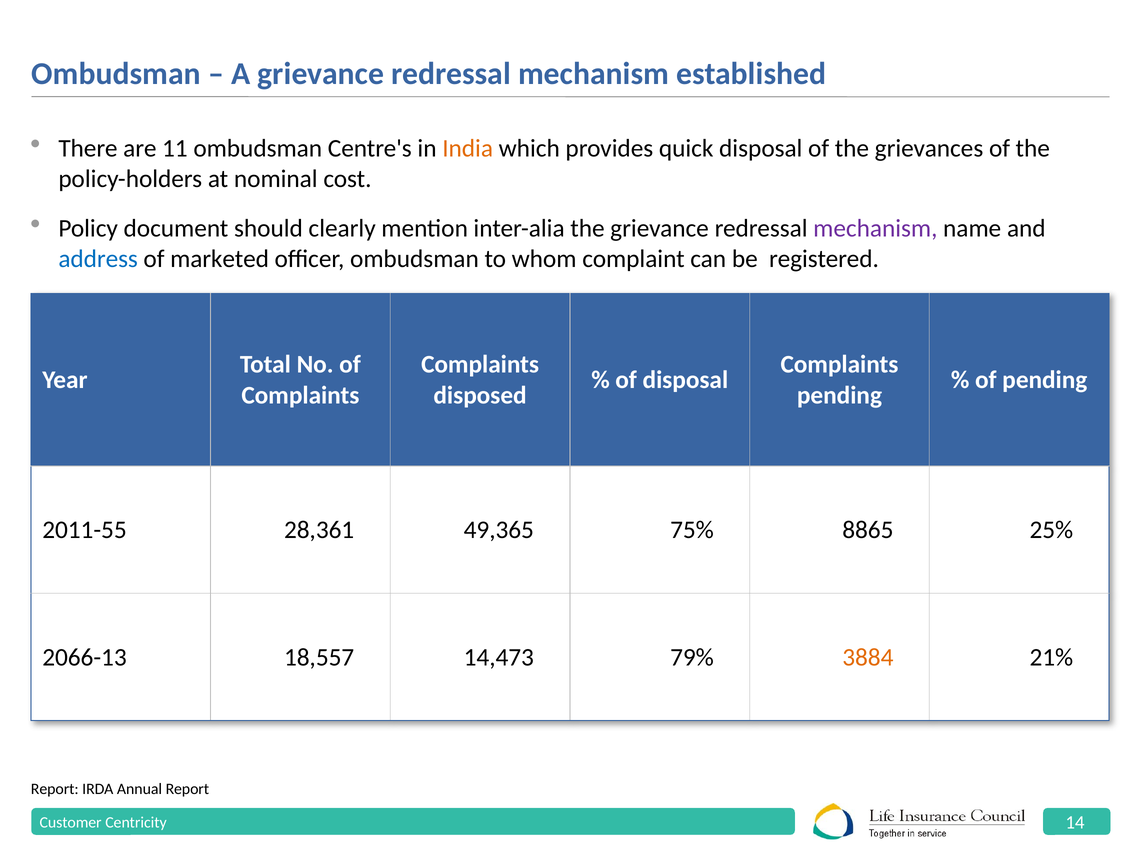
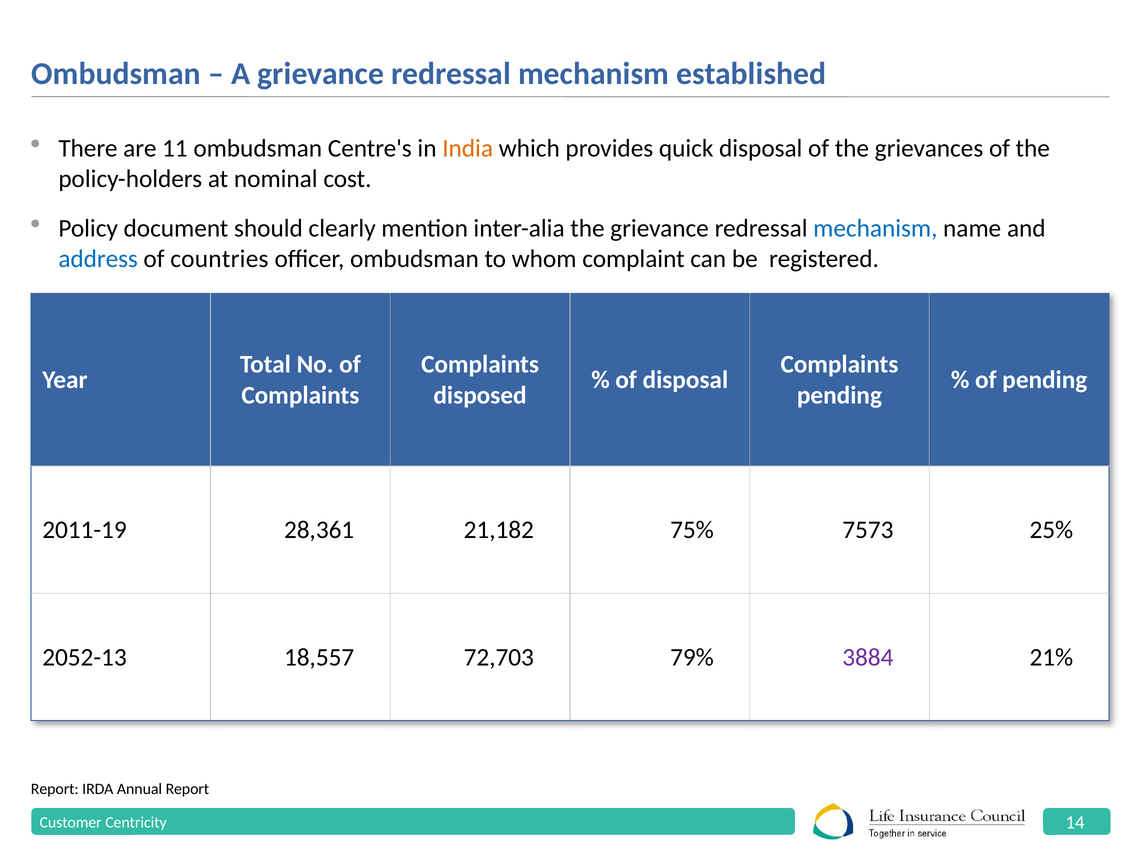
mechanism at (875, 228) colour: purple -> blue
marketed: marketed -> countries
2011-55: 2011-55 -> 2011-19
49,365: 49,365 -> 21,182
8865: 8865 -> 7573
2066-13: 2066-13 -> 2052-13
14,473: 14,473 -> 72,703
3884 colour: orange -> purple
